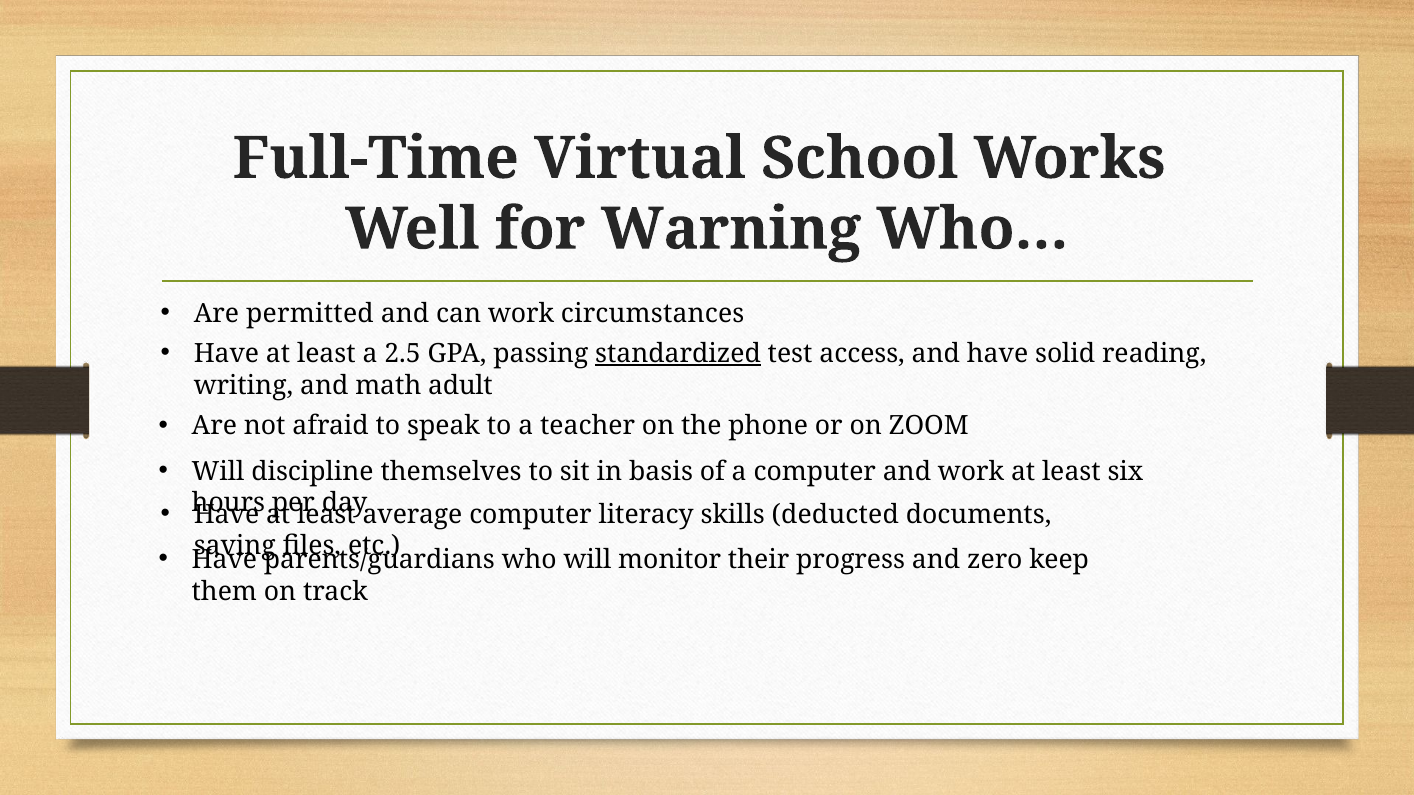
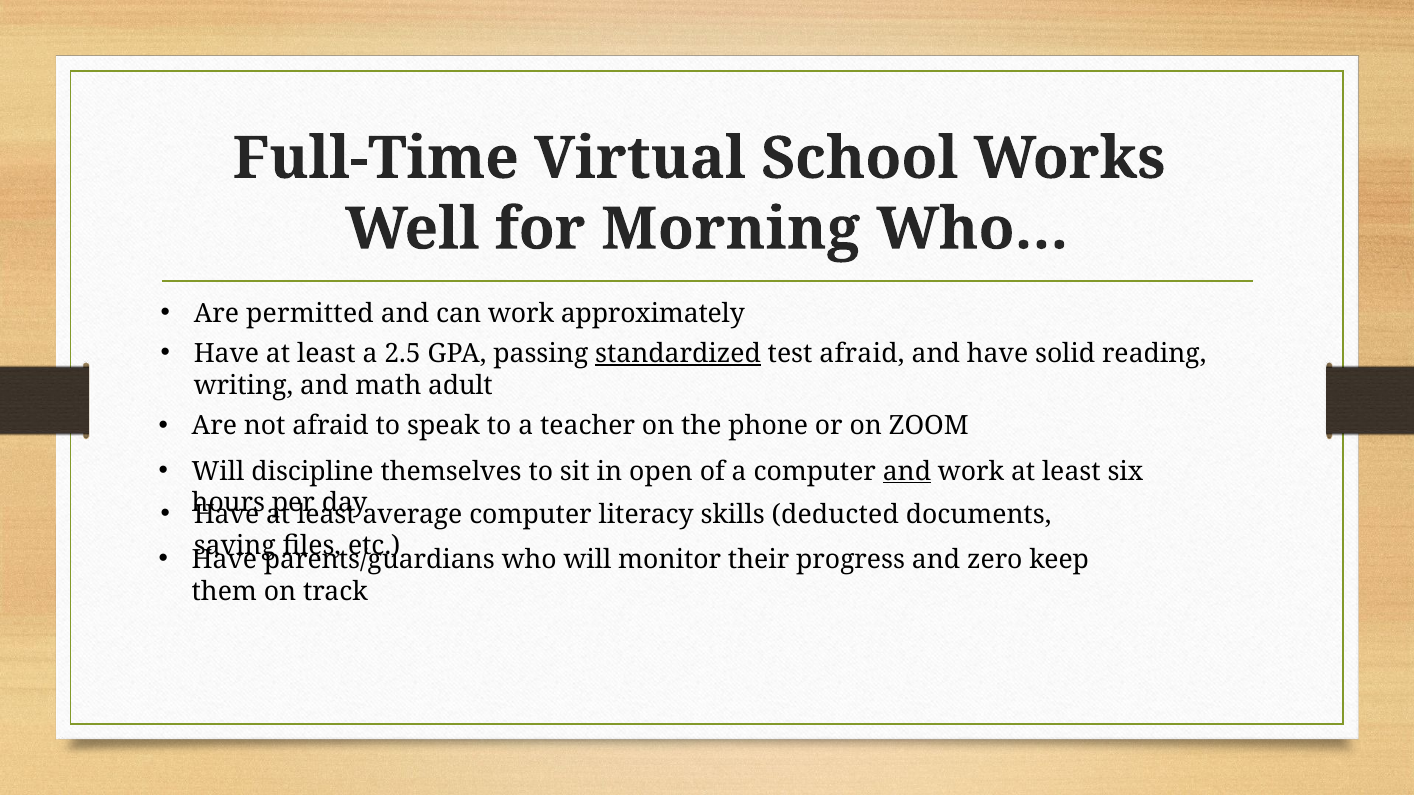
Warning: Warning -> Morning
circumstances: circumstances -> approximately
test access: access -> afraid
basis: basis -> open
and at (907, 471) underline: none -> present
